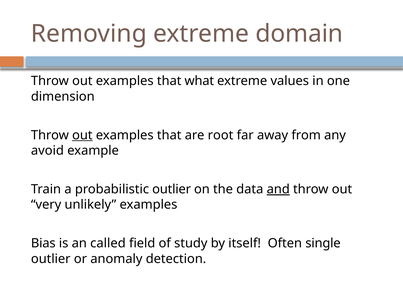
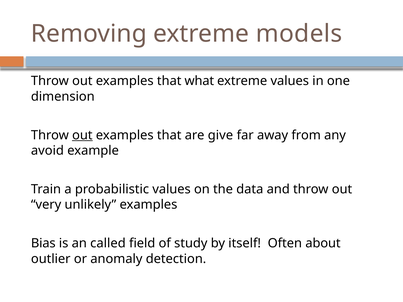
domain: domain -> models
root: root -> give
probabilistic outlier: outlier -> values
and underline: present -> none
single: single -> about
